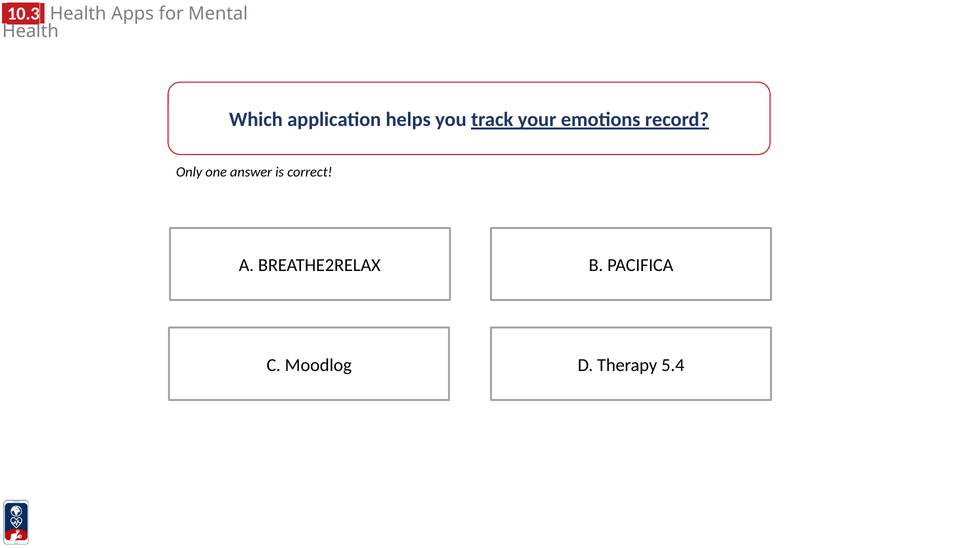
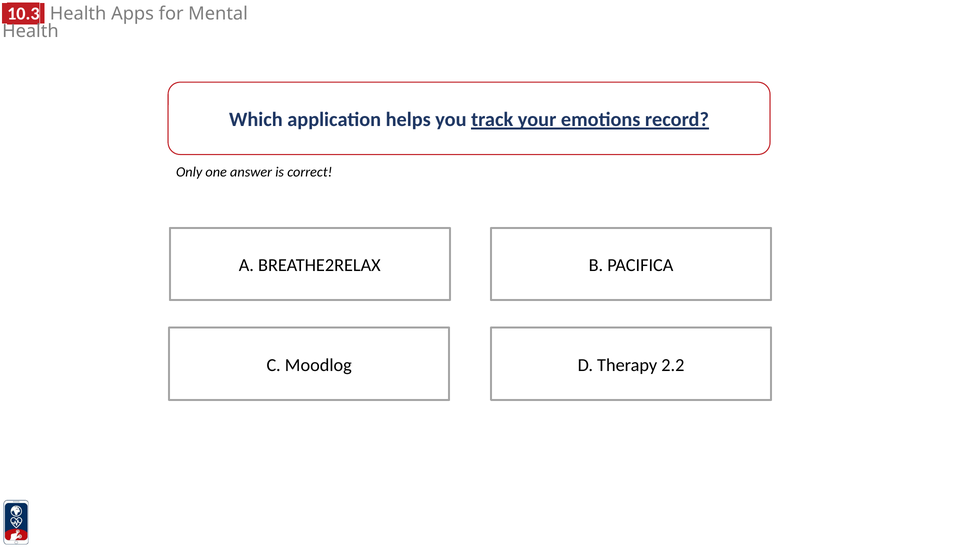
5.4: 5.4 -> 2.2
